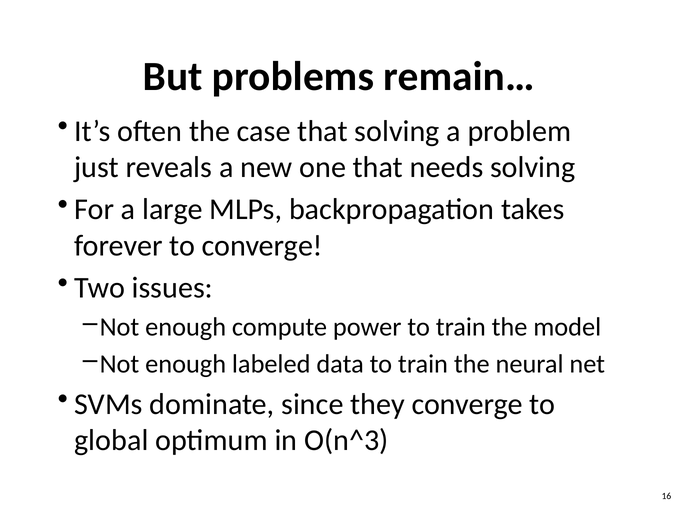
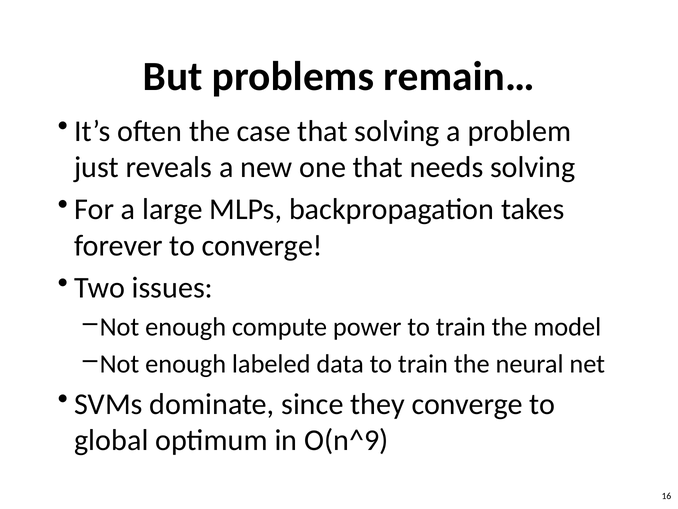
O(n^3: O(n^3 -> O(n^9
